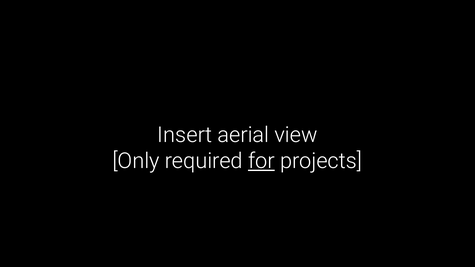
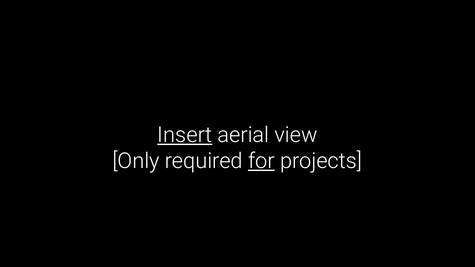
Insert underline: none -> present
